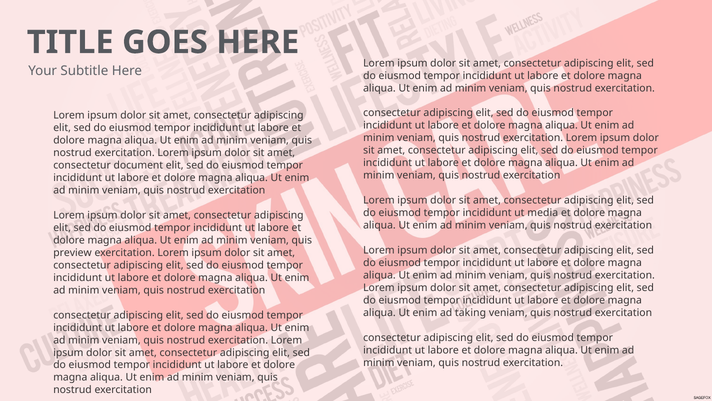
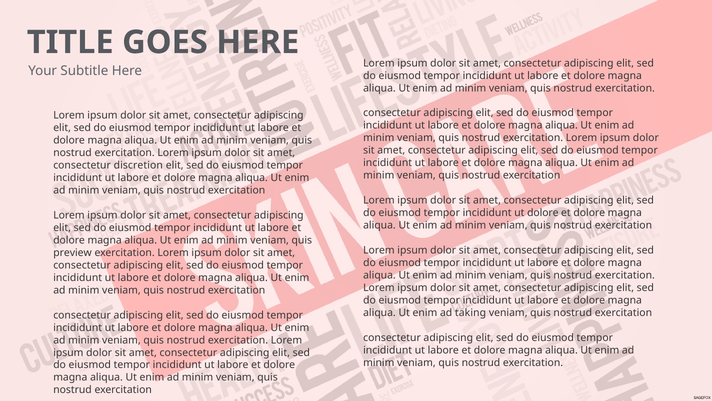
document: document -> discretion
ut media: media -> dolore
